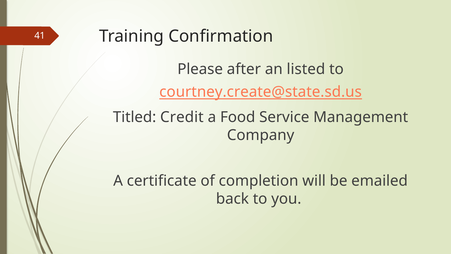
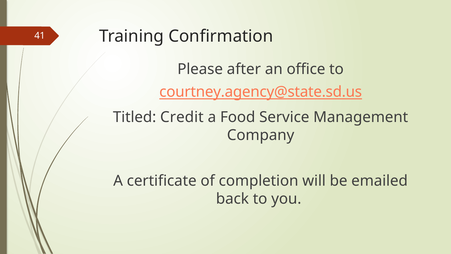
listed: listed -> office
courtney.create@state.sd.us: courtney.create@state.sd.us -> courtney.agency@state.sd.us
